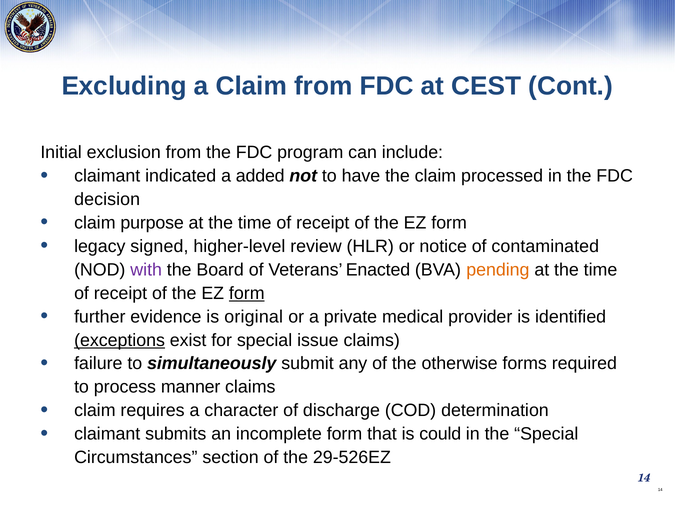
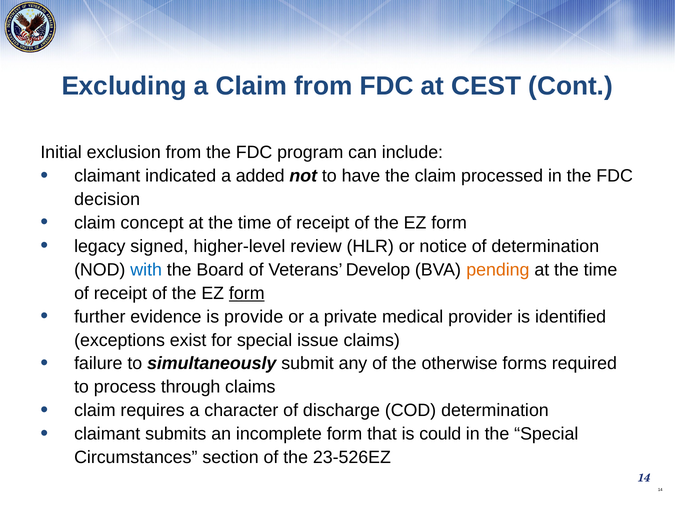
purpose: purpose -> concept
of contaminated: contaminated -> determination
with colour: purple -> blue
Enacted: Enacted -> Develop
original: original -> provide
exceptions underline: present -> none
manner: manner -> through
29-526EZ: 29-526EZ -> 23-526EZ
